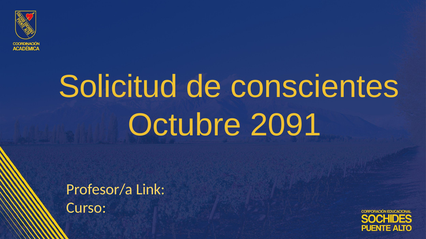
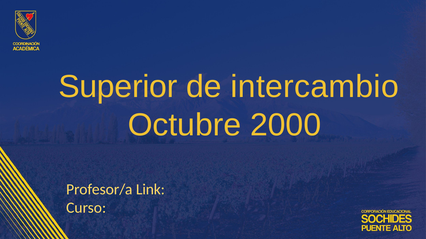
Solicitud: Solicitud -> Superior
conscientes: conscientes -> intercambio
2091: 2091 -> 2000
